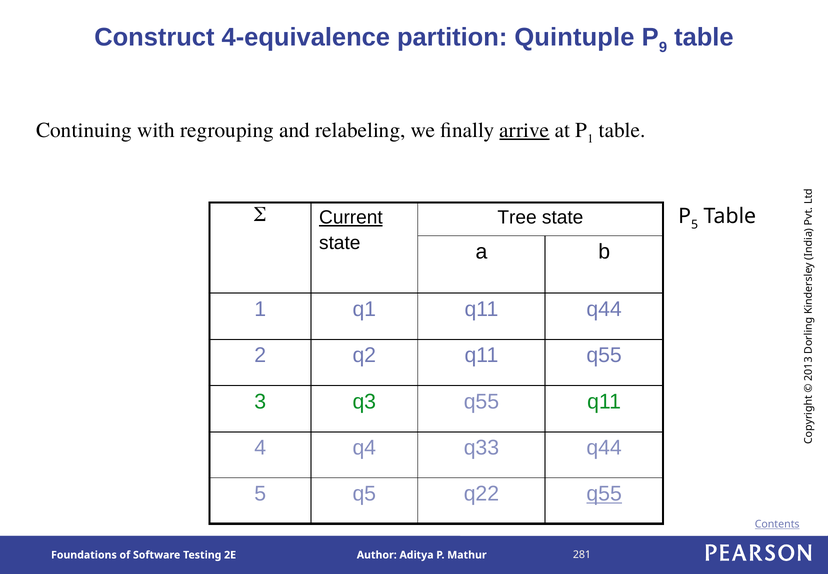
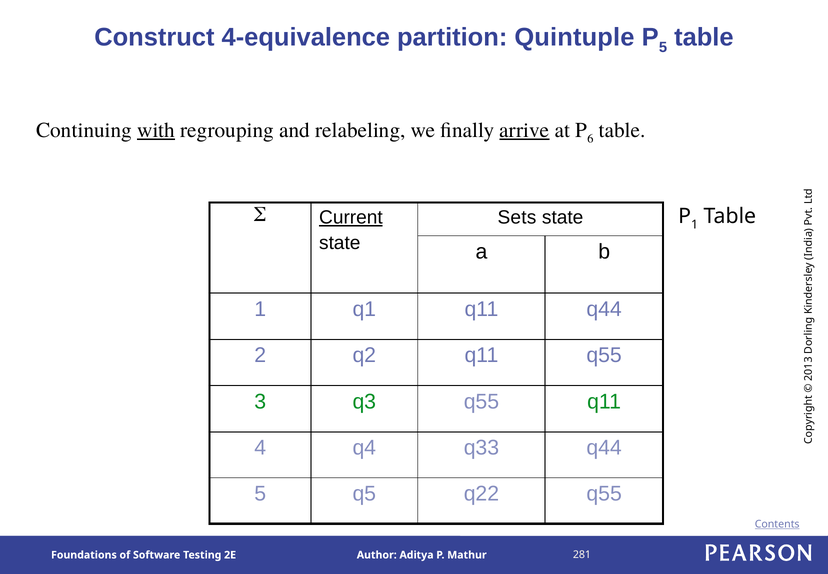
9 at (663, 47): 9 -> 5
with underline: none -> present
1 at (590, 138): 1 -> 6
Tree: Tree -> Sets
5 at (695, 224): 5 -> 1
q55 at (604, 493) underline: present -> none
